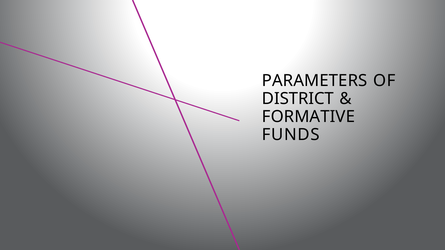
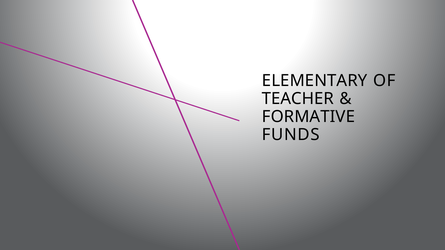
PARAMETERS: PARAMETERS -> ELEMENTARY
DISTRICT: DISTRICT -> TEACHER
